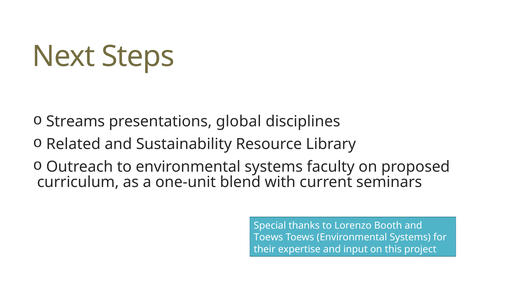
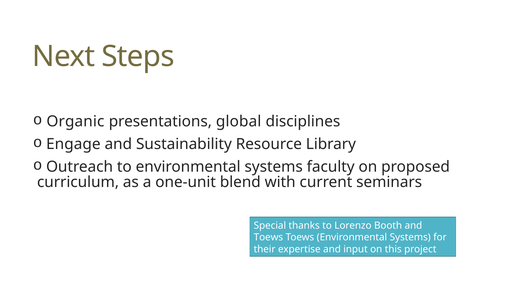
Streams: Streams -> Organic
Related: Related -> Engage
